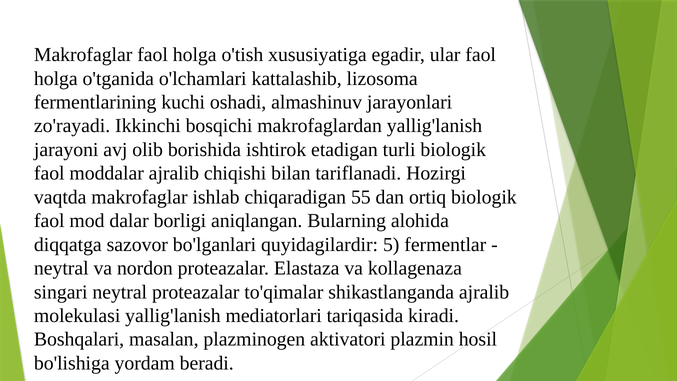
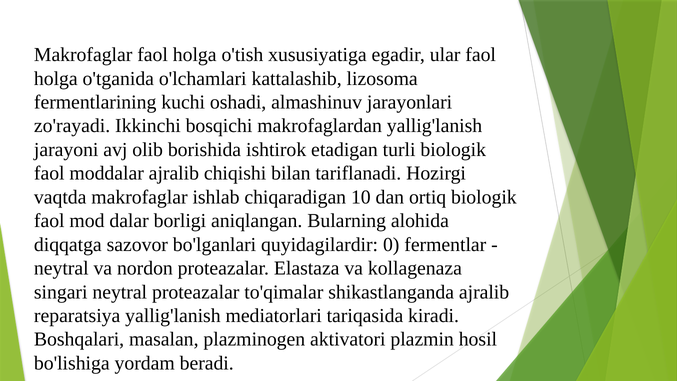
55: 55 -> 10
5: 5 -> 0
molekulasi: molekulasi -> reparatsiya
